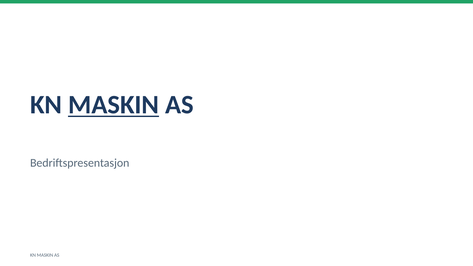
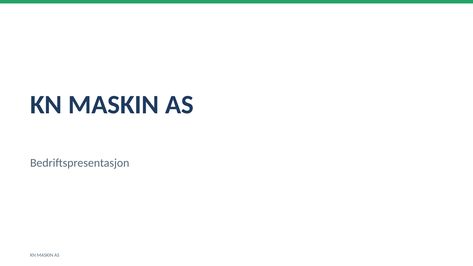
MASKIN at (114, 105) underline: present -> none
